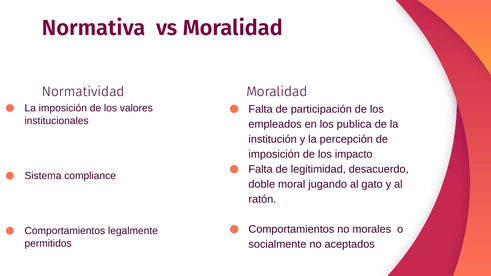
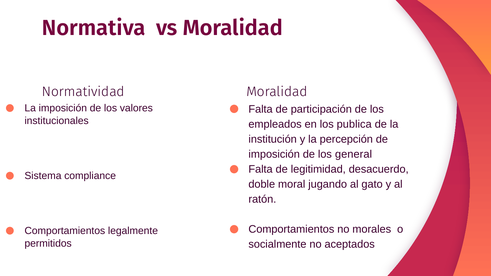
impacto: impacto -> general
